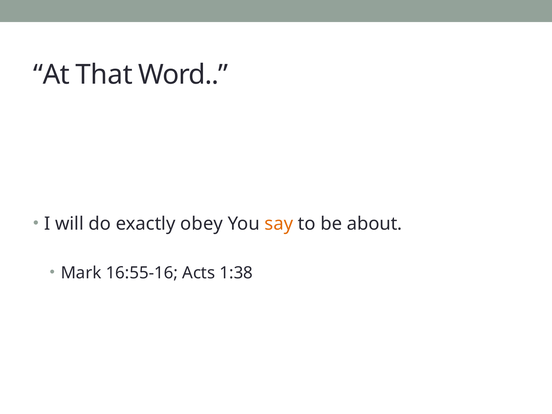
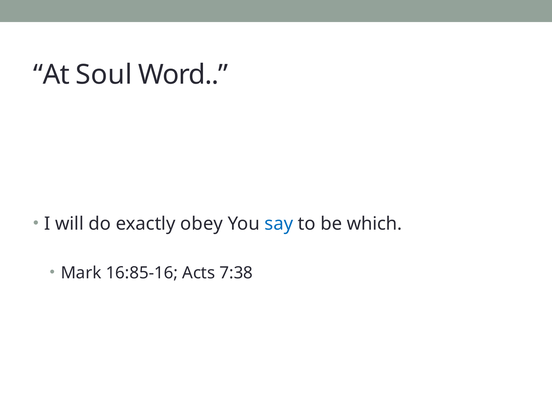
That: That -> Soul
say colour: orange -> blue
about: about -> which
16:55-16: 16:55-16 -> 16:85-16
1:38: 1:38 -> 7:38
